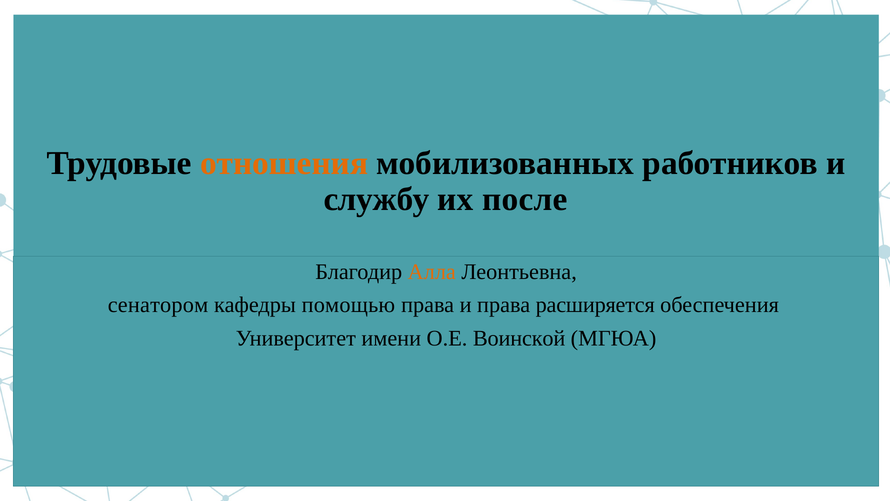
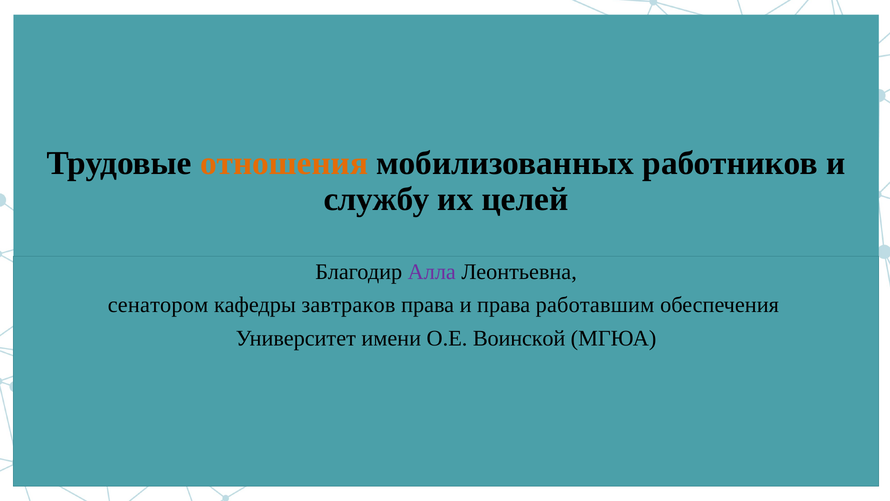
после: после -> целей
Алла colour: orange -> purple
помощью: помощью -> завтраков
расширяется: расширяется -> работавшим
